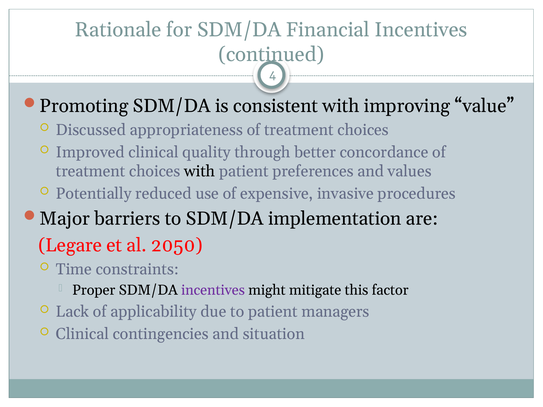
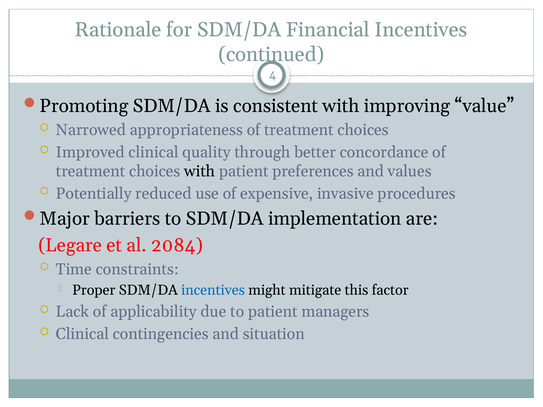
Discussed: Discussed -> Narrowed
2050: 2050 -> 2084
incentives at (213, 290) colour: purple -> blue
